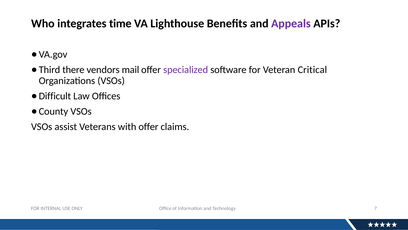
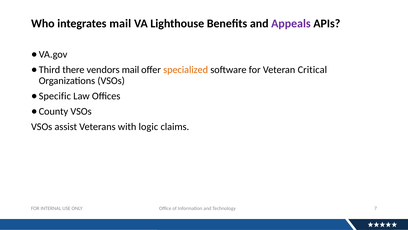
integrates time: time -> mail
specialized colour: purple -> orange
Difficult: Difficult -> Specific
with offer: offer -> logic
